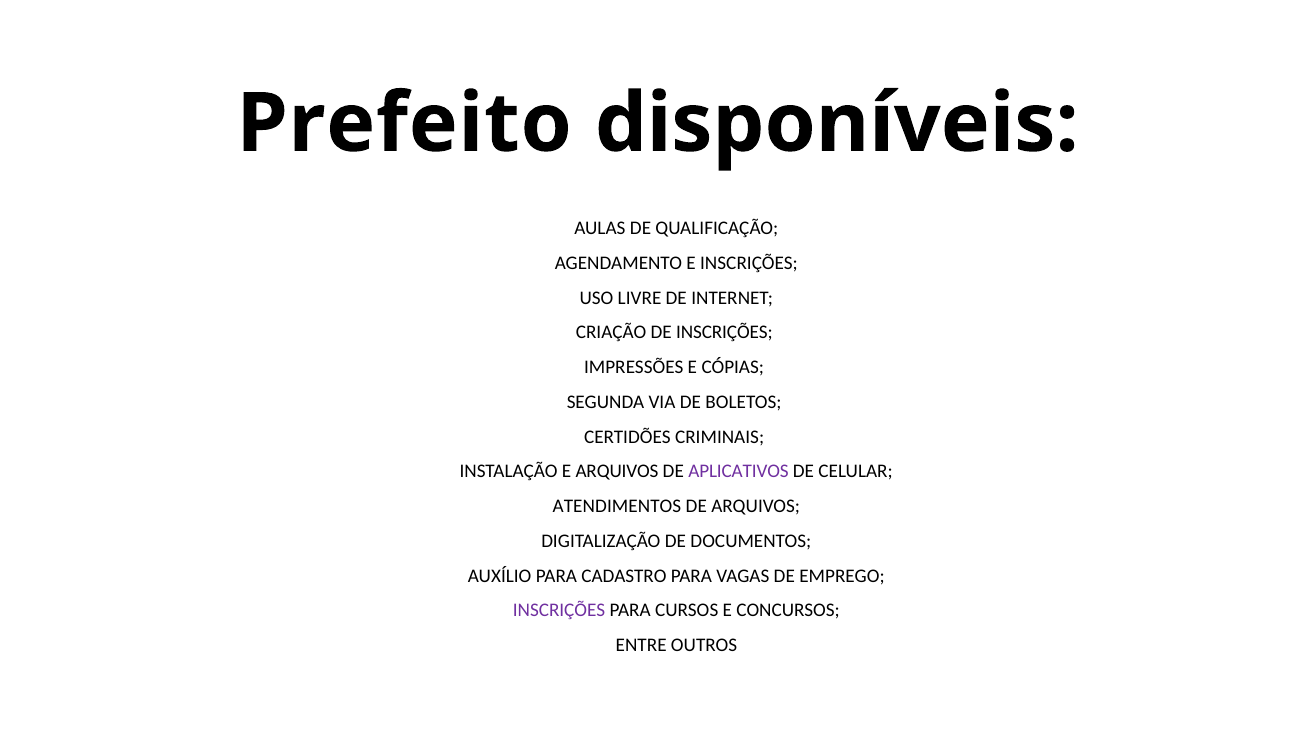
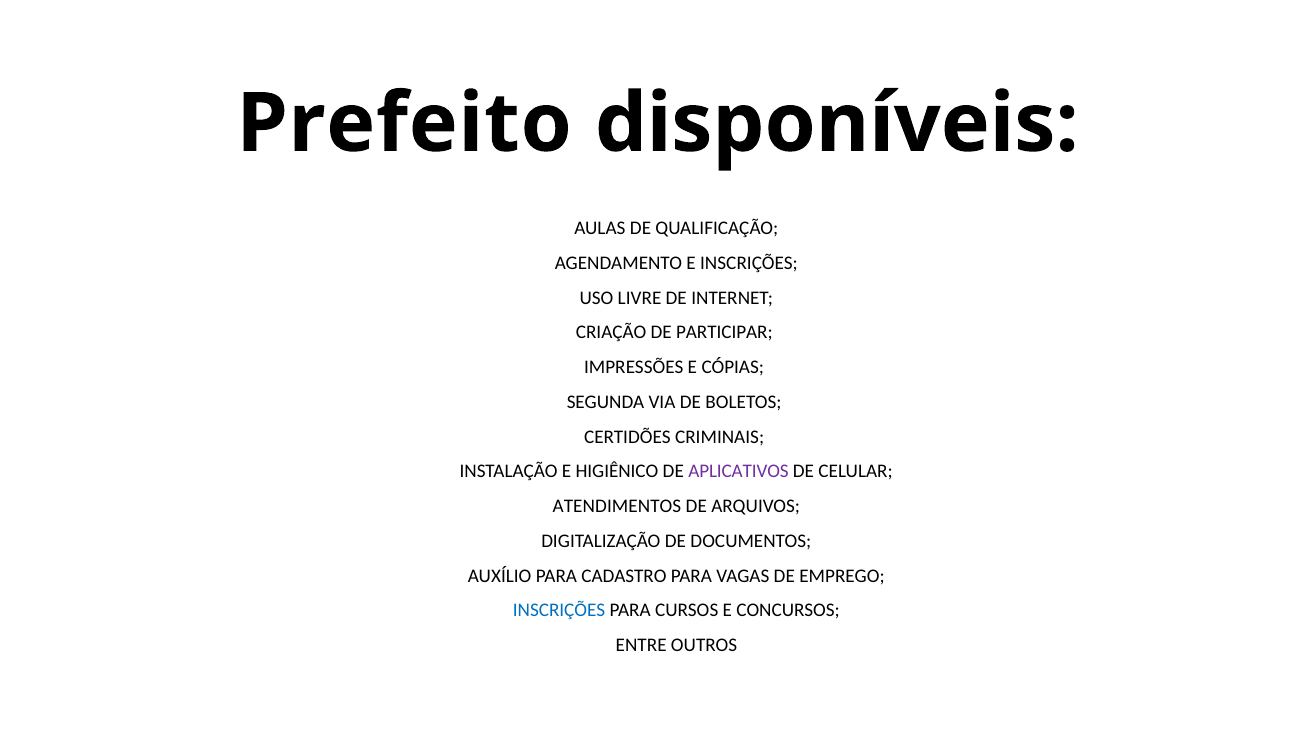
DE INSCRIÇÕES: INSCRIÇÕES -> PARTICIPAR
E ARQUIVOS: ARQUIVOS -> HIGIÊNICO
INSCRIÇÕES at (559, 610) colour: purple -> blue
